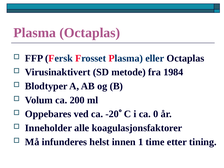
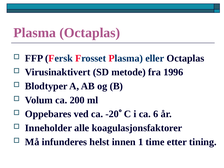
1984: 1984 -> 1996
0: 0 -> 6
